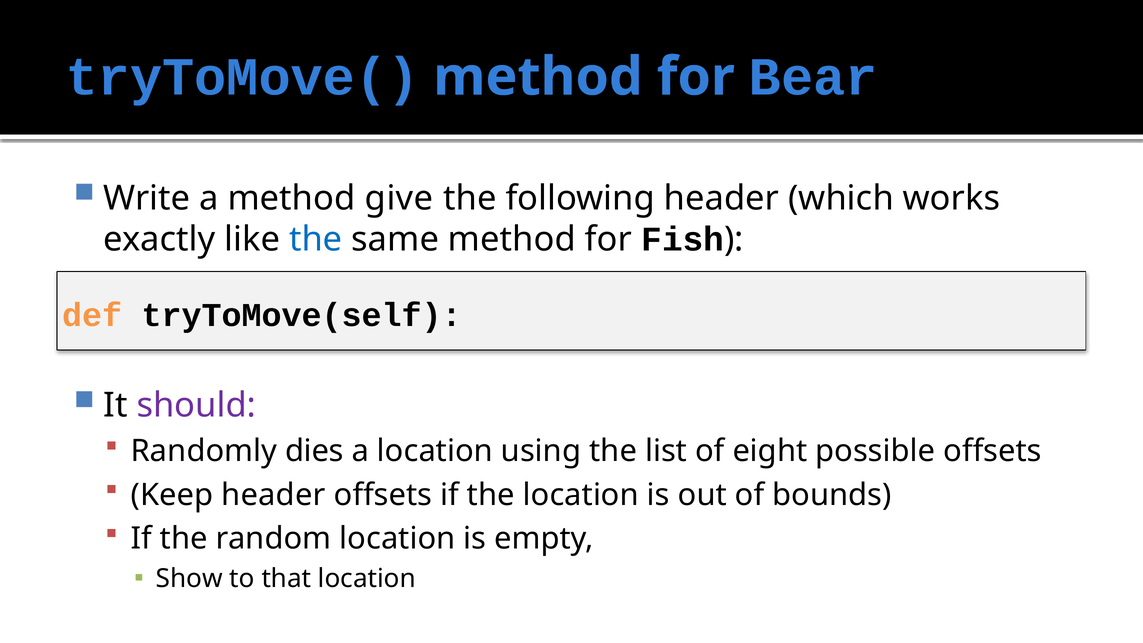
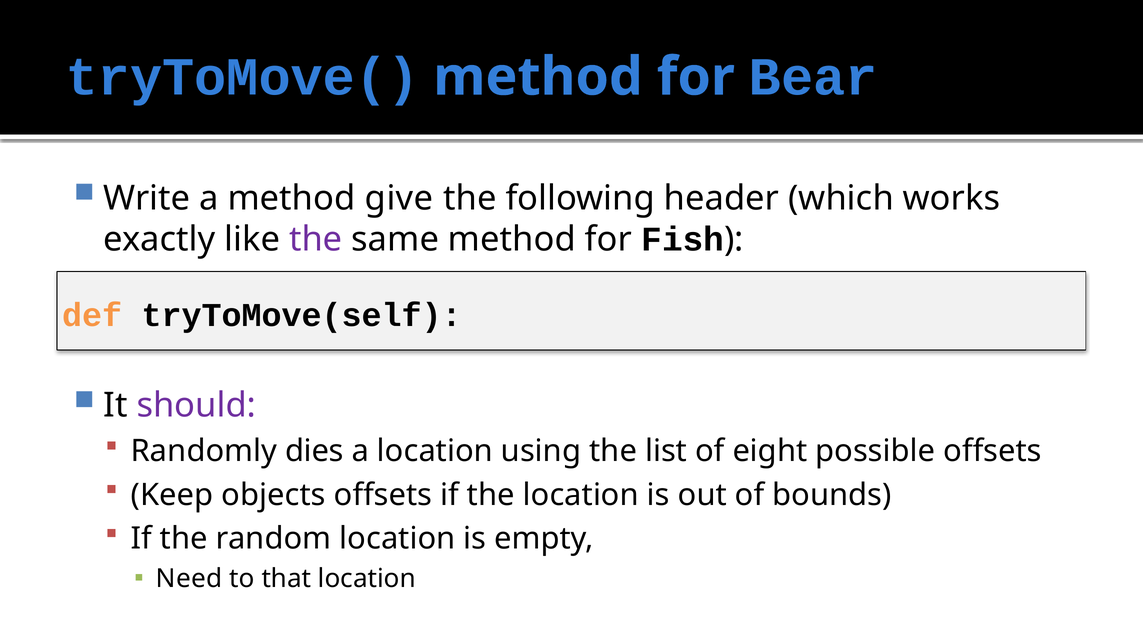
the at (316, 240) colour: blue -> purple
Keep header: header -> objects
Show: Show -> Need
